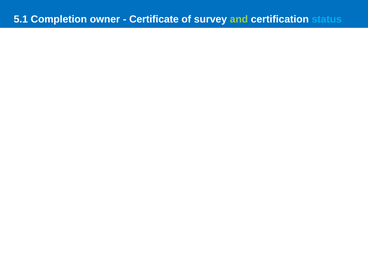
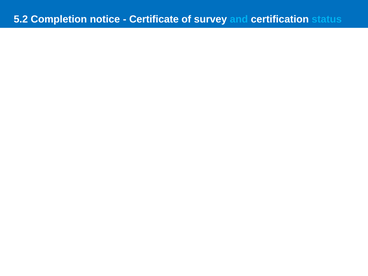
5.1: 5.1 -> 5.2
owner: owner -> notice
and colour: light green -> light blue
